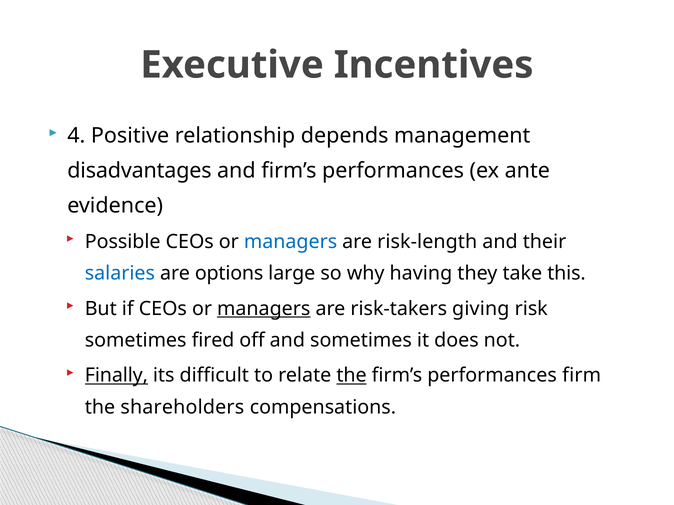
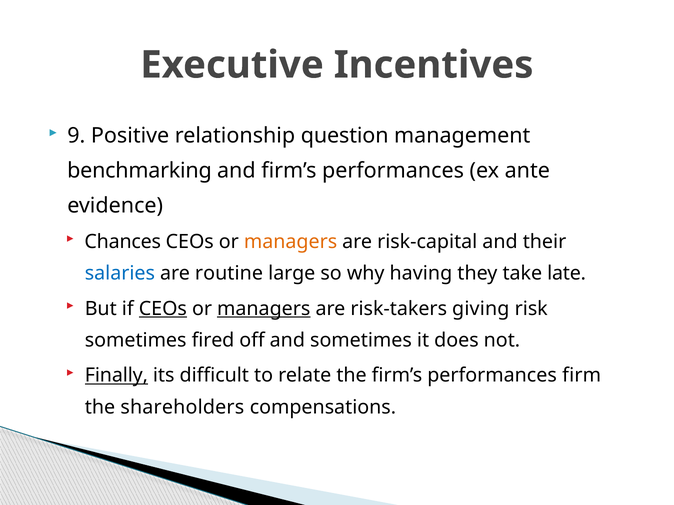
4: 4 -> 9
depends: depends -> question
disadvantages: disadvantages -> benchmarking
Possible: Possible -> Chances
managers at (291, 242) colour: blue -> orange
risk-length: risk-length -> risk-capital
options: options -> routine
this: this -> late
CEOs at (163, 309) underline: none -> present
the at (352, 376) underline: present -> none
